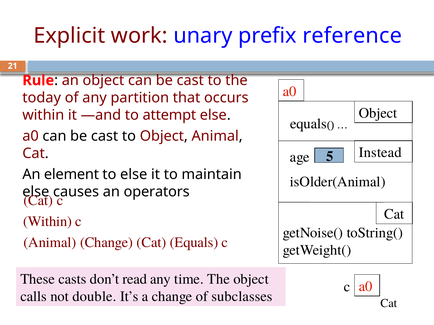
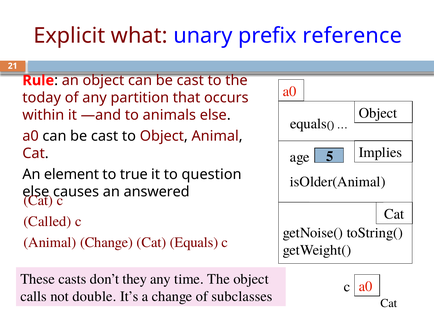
work: work -> what
attempt: attempt -> animals
Instead: Instead -> Implies
to else: else -> true
maintain: maintain -> question
operators: operators -> answered
Within at (48, 222): Within -> Called
read: read -> they
